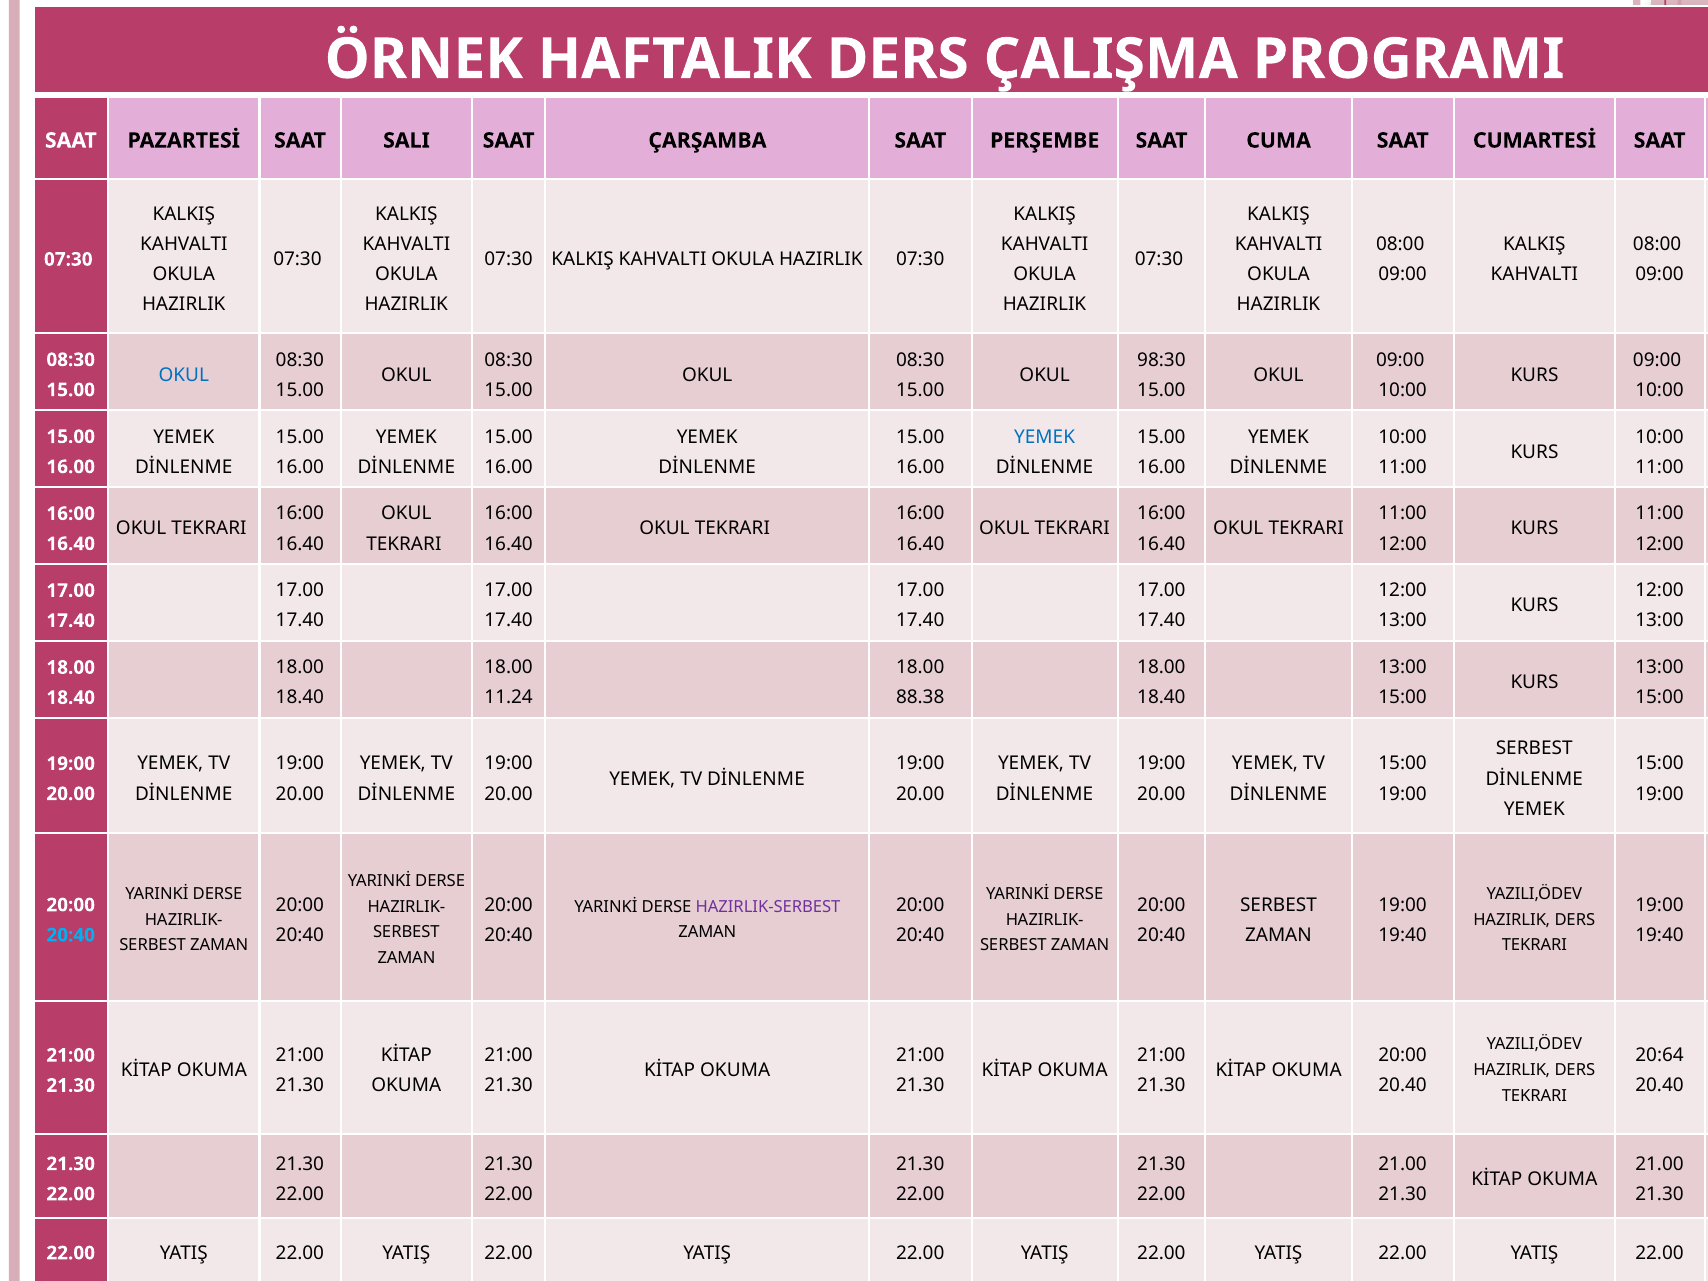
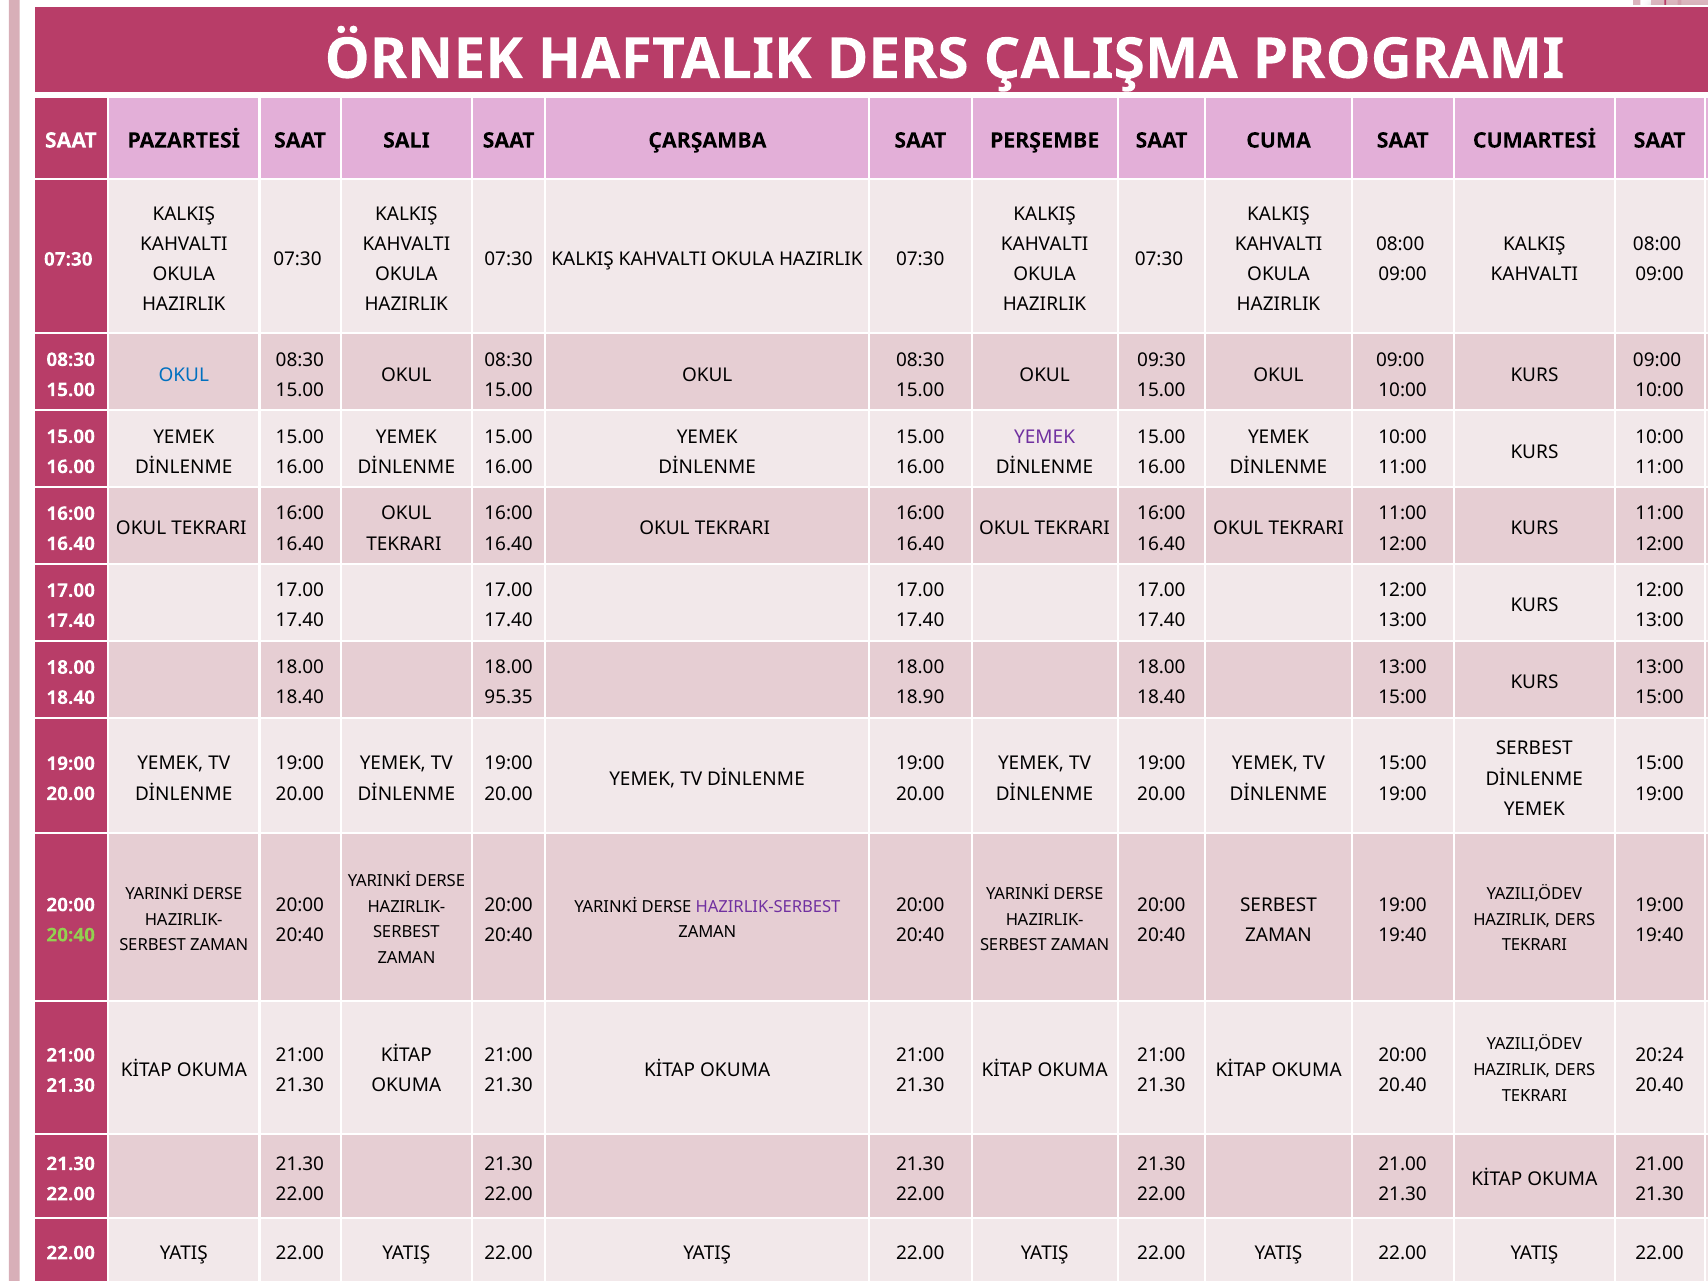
98:30: 98:30 -> 09:30
YEMEK at (1045, 437) colour: blue -> purple
11.24: 11.24 -> 95.35
88.38: 88.38 -> 18.90
20:40 at (71, 935) colour: light blue -> light green
20:64: 20:64 -> 20:24
